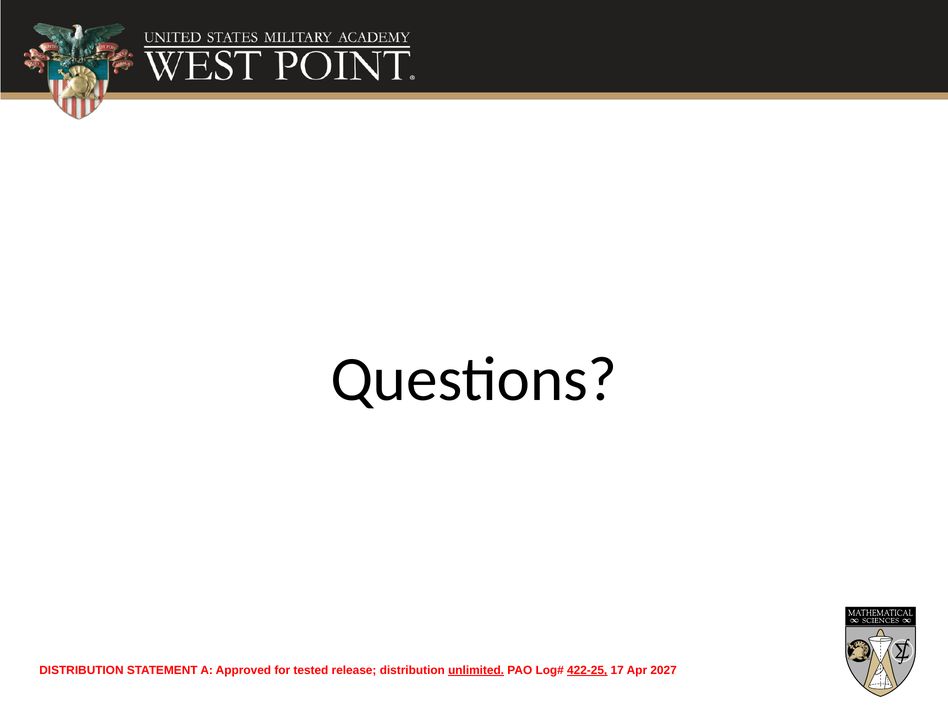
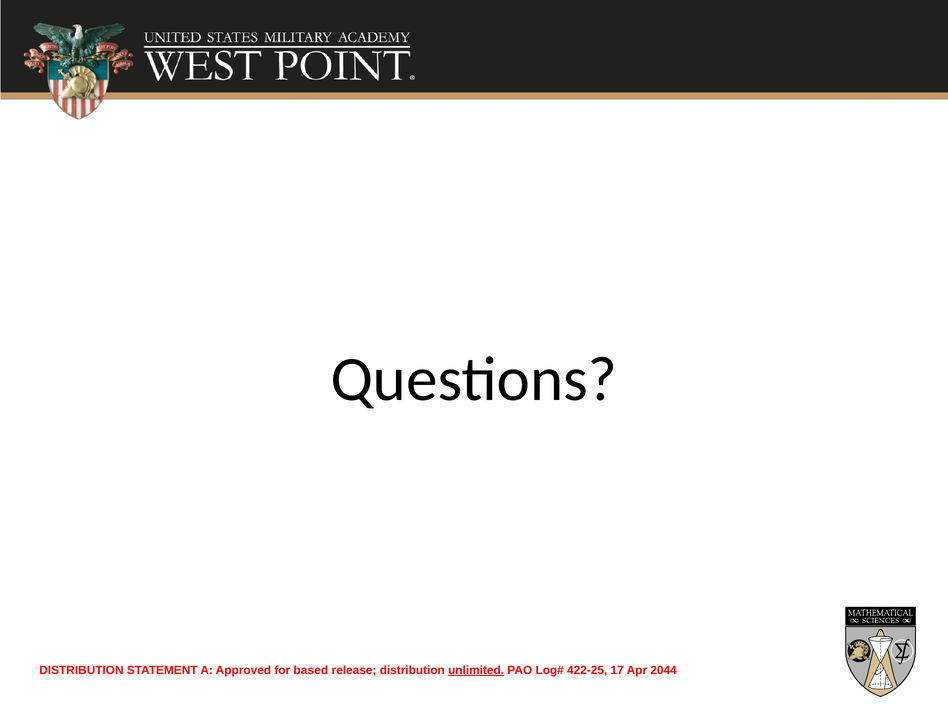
tested: tested -> based
422-25 underline: present -> none
2027: 2027 -> 2044
